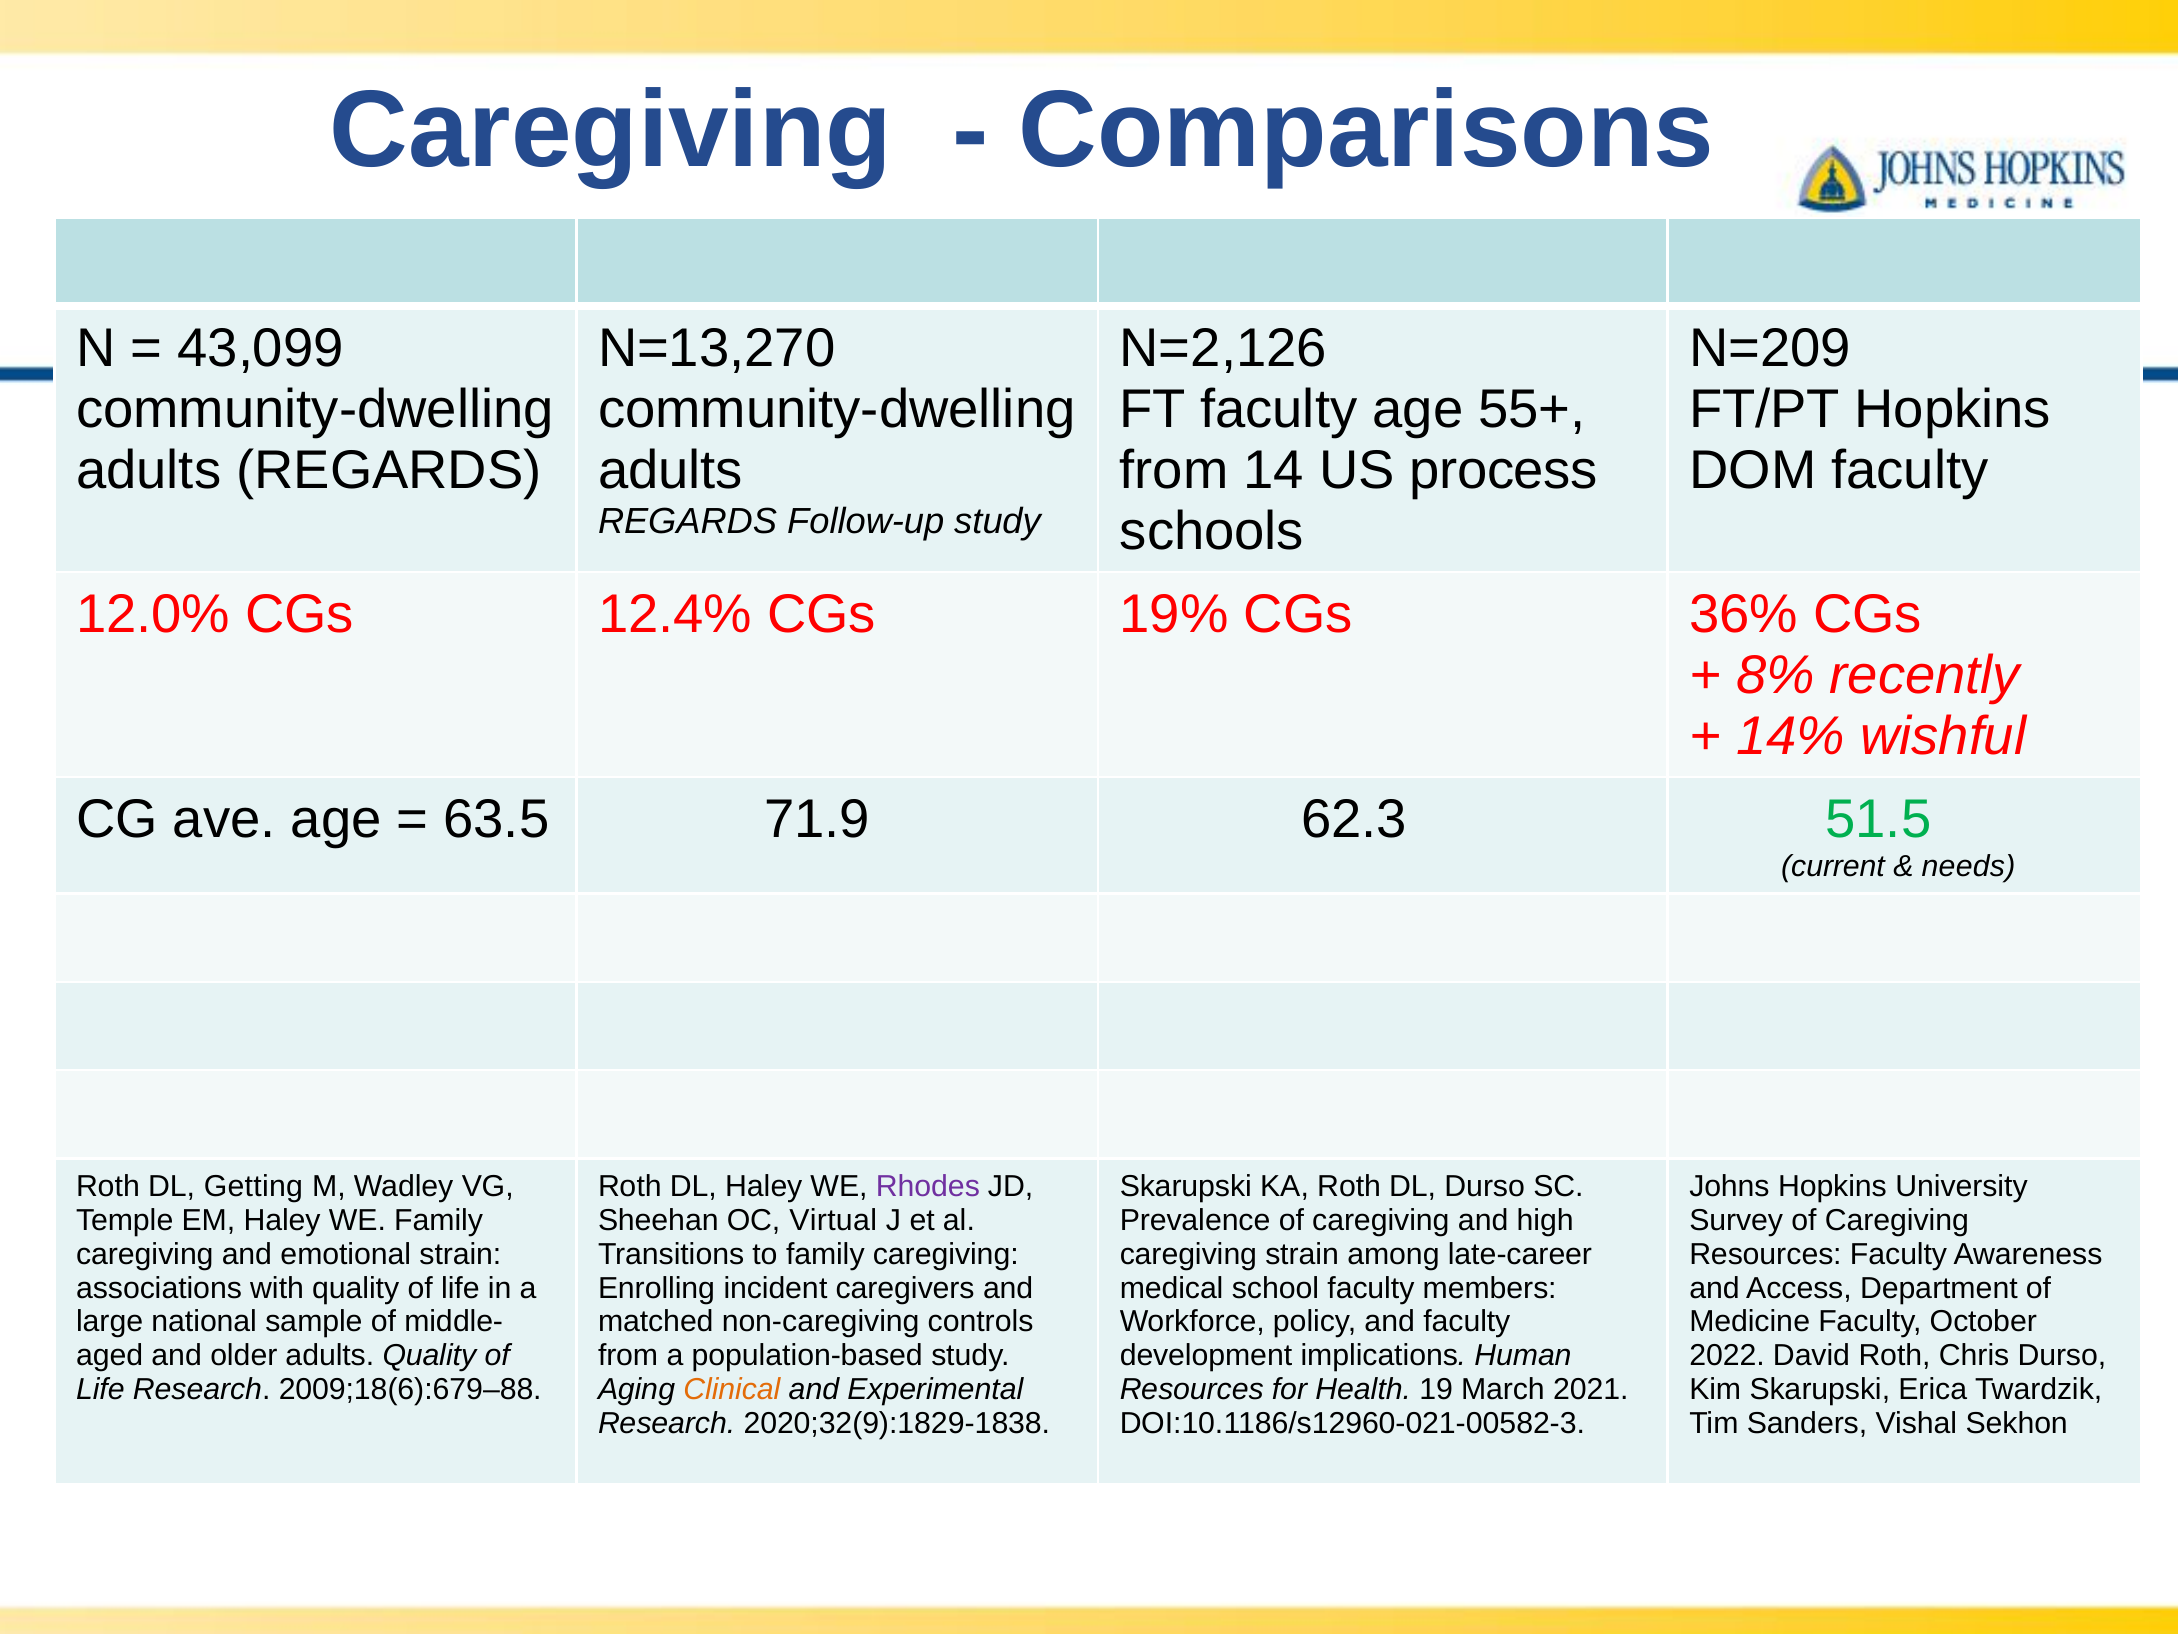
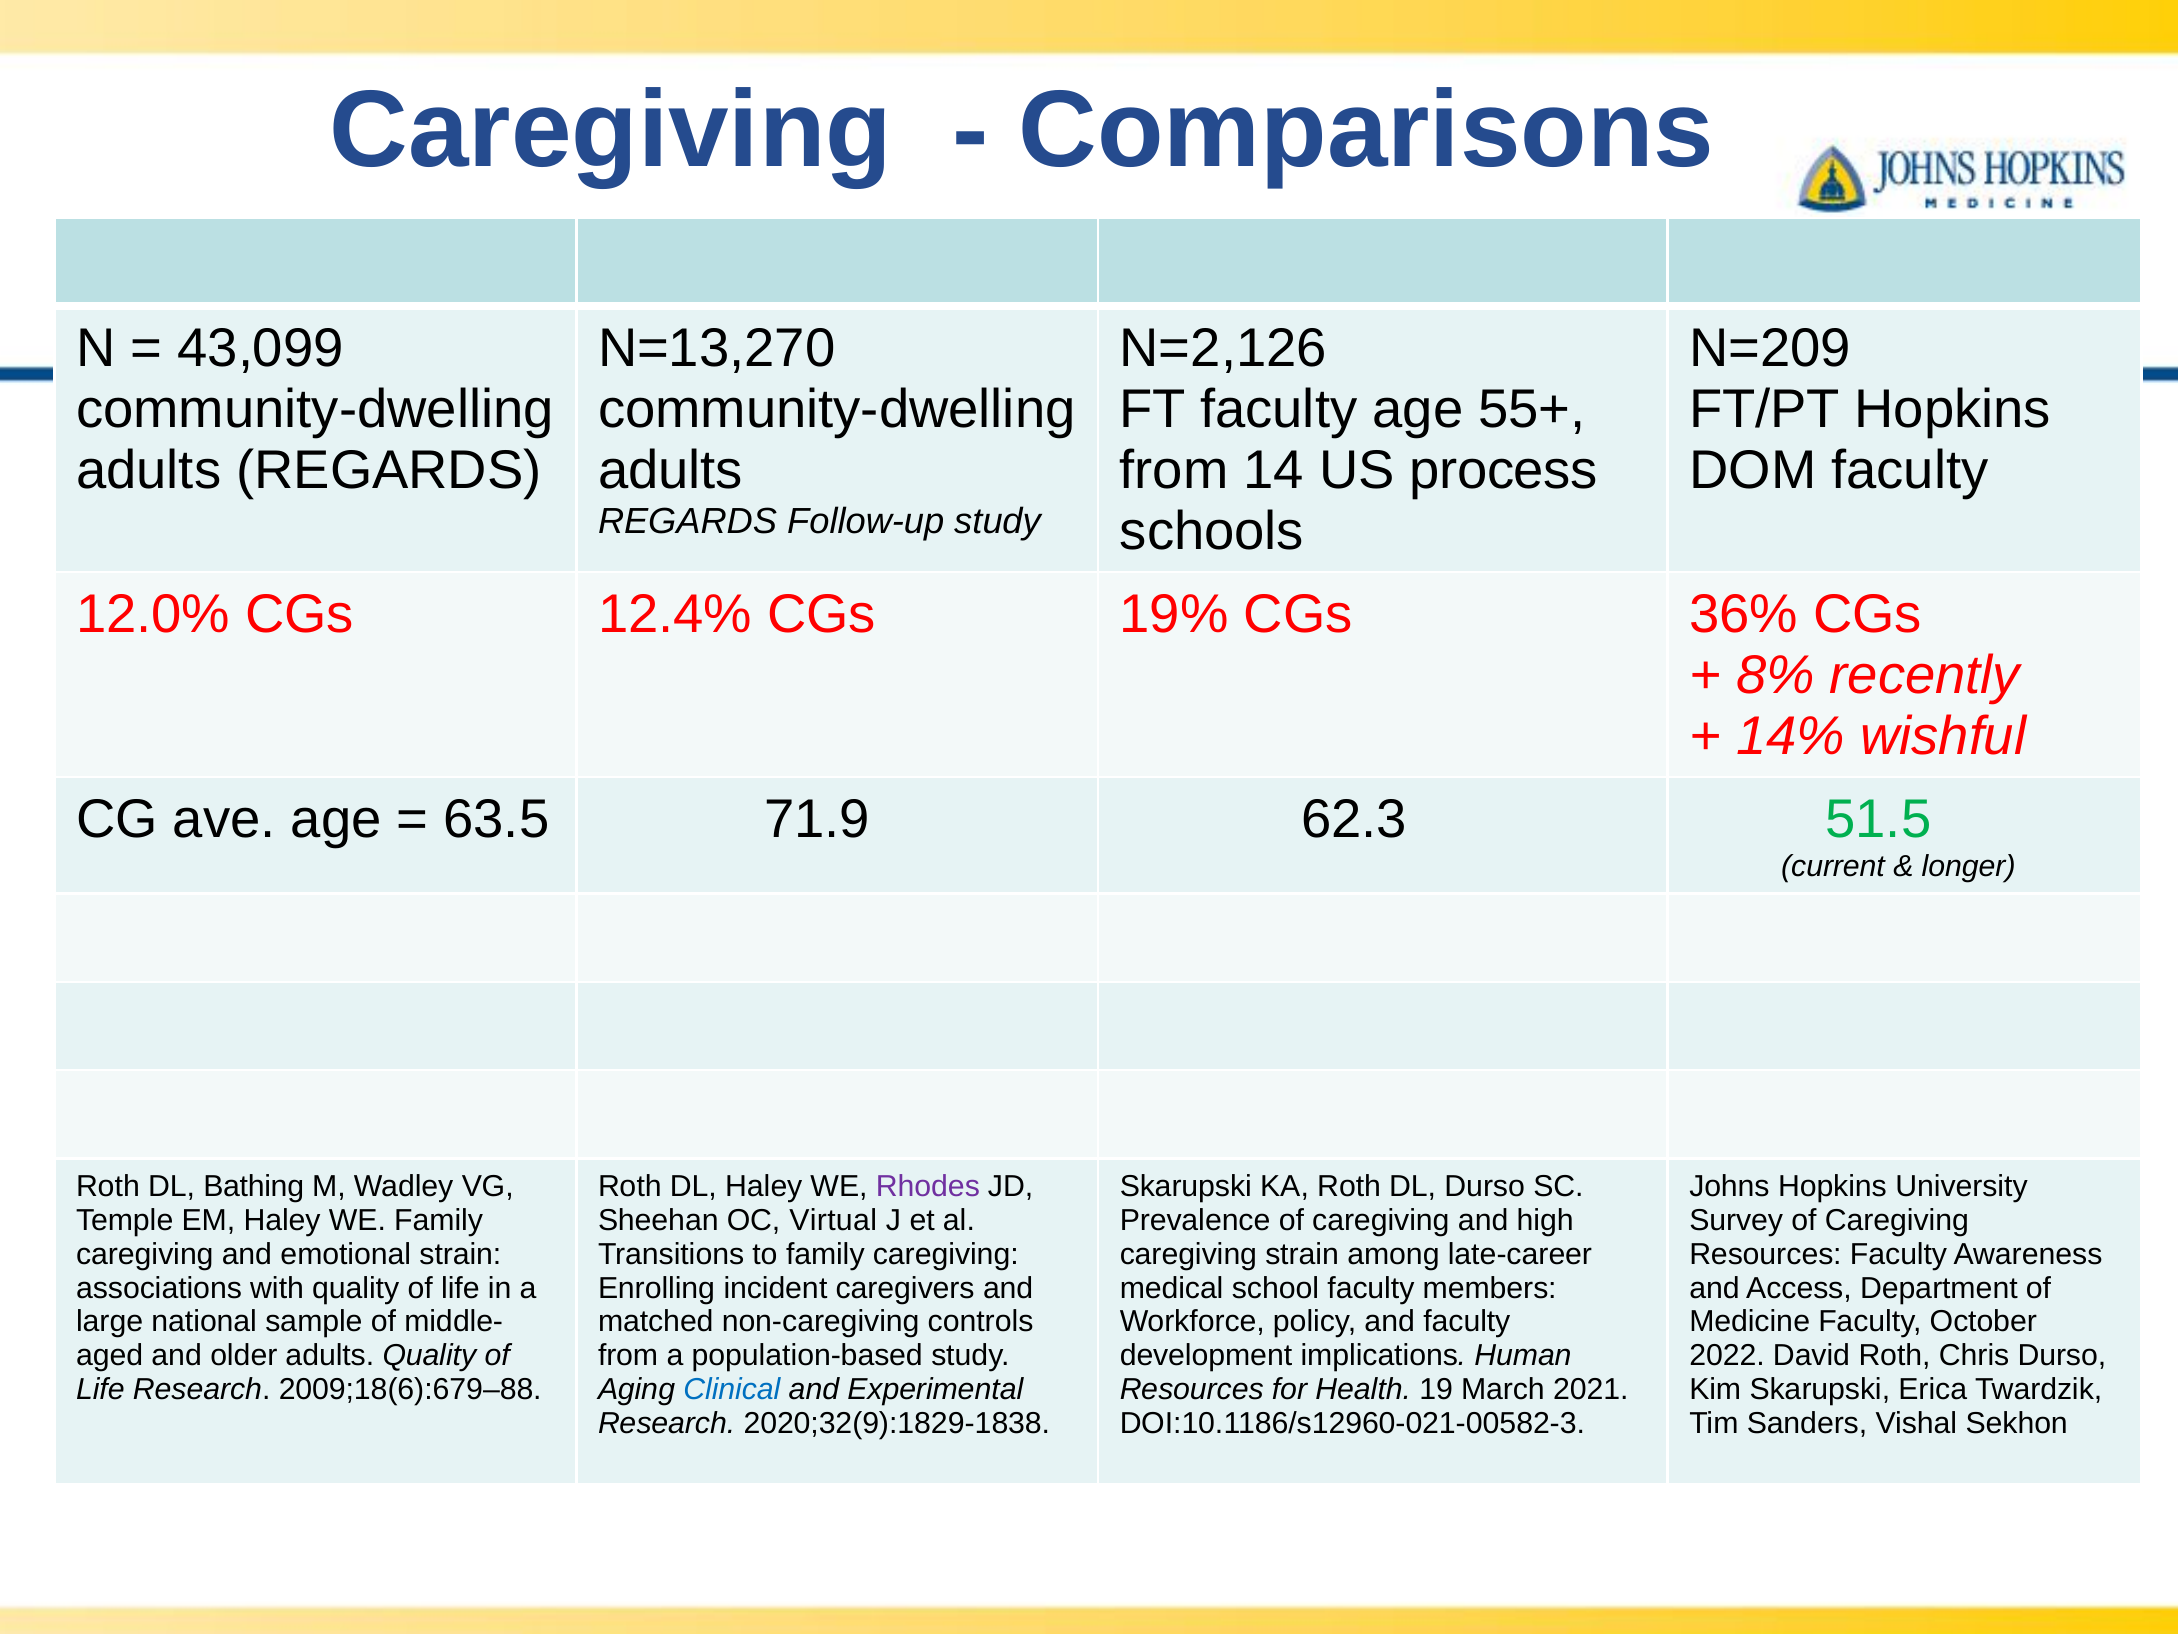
needs: needs -> longer
Getting: Getting -> Bathing
Clinical colour: orange -> blue
